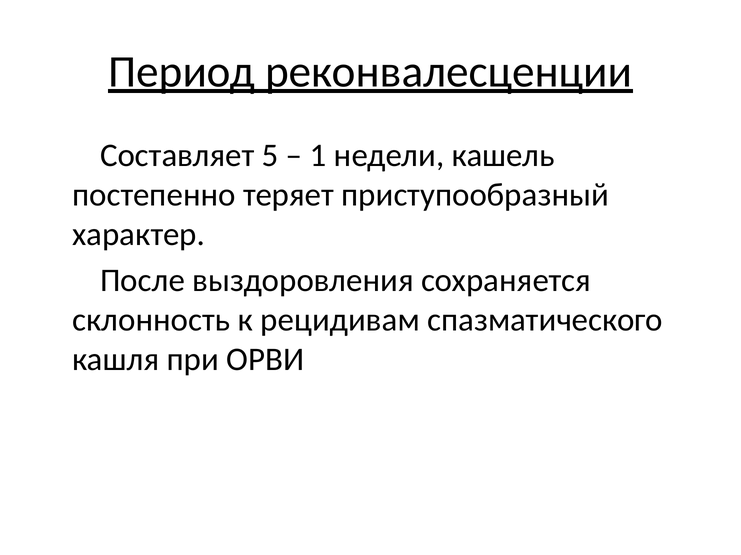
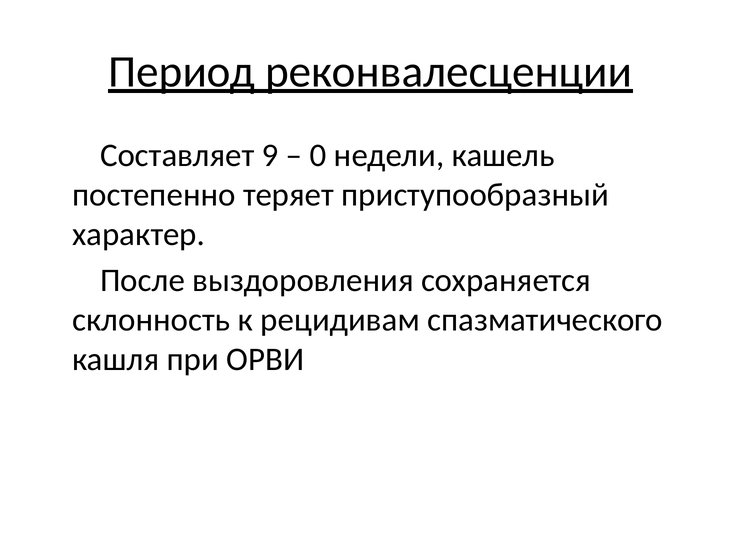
5: 5 -> 9
1: 1 -> 0
